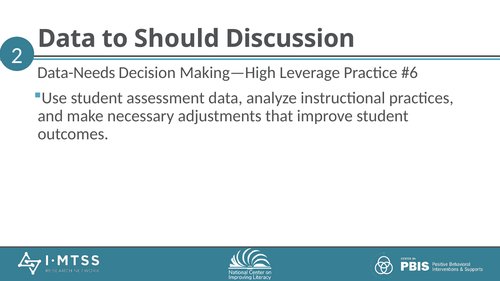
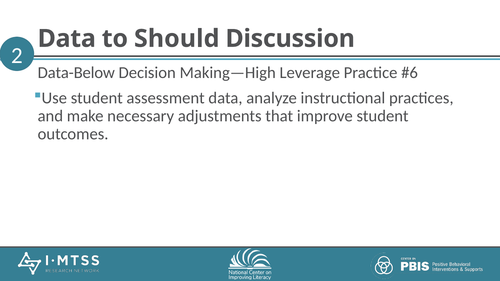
Data-Needs: Data-Needs -> Data-Below
